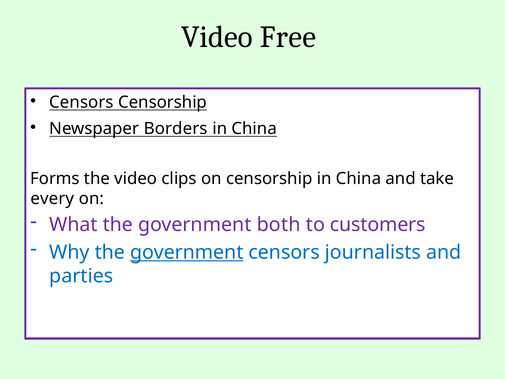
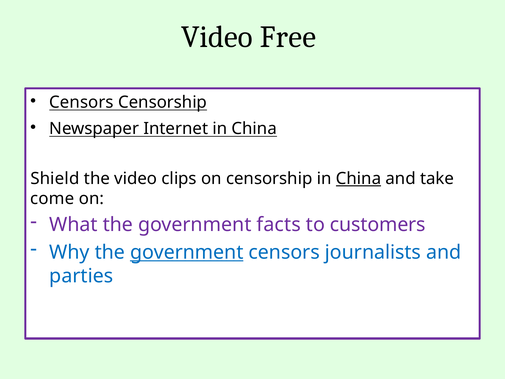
Borders: Borders -> Internet
Forms: Forms -> Shield
China at (359, 178) underline: none -> present
every: every -> come
both: both -> facts
